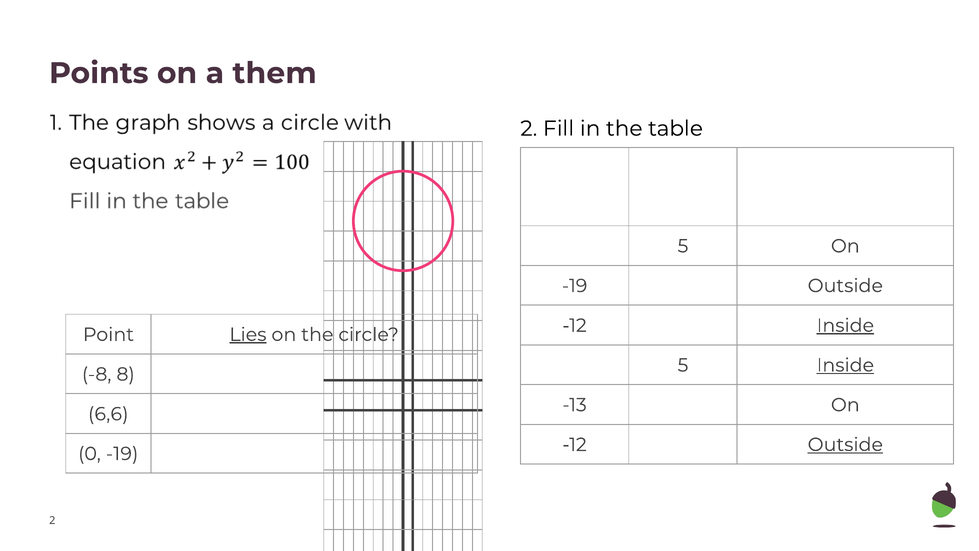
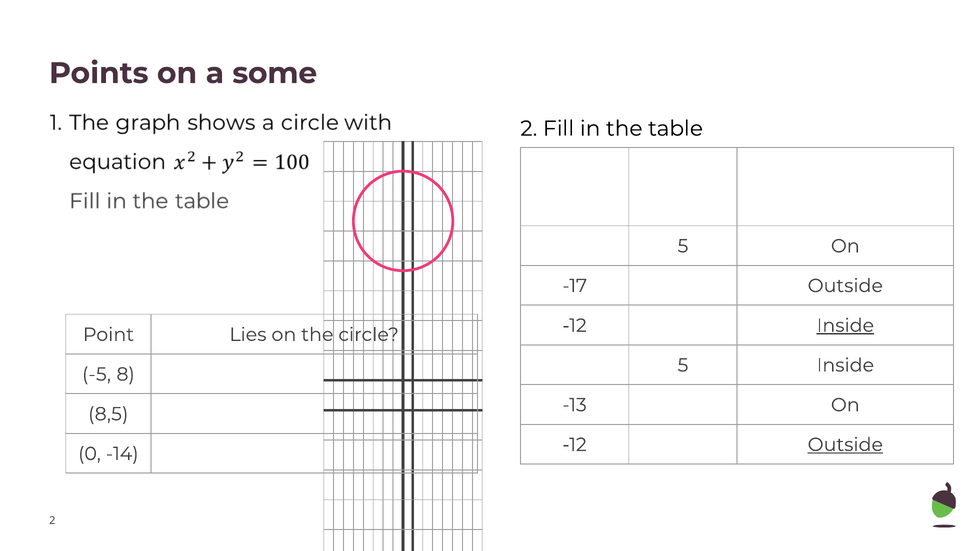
them: them -> some
-19 at (575, 286): -19 -> -17
Lies underline: present -> none
Inside at (845, 365) underline: present -> none
-8: -8 -> -5
6,6: 6,6 -> 8,5
0 -19: -19 -> -14
